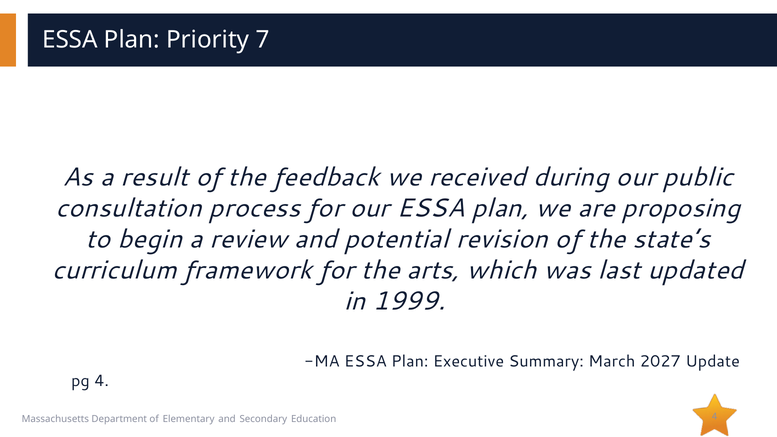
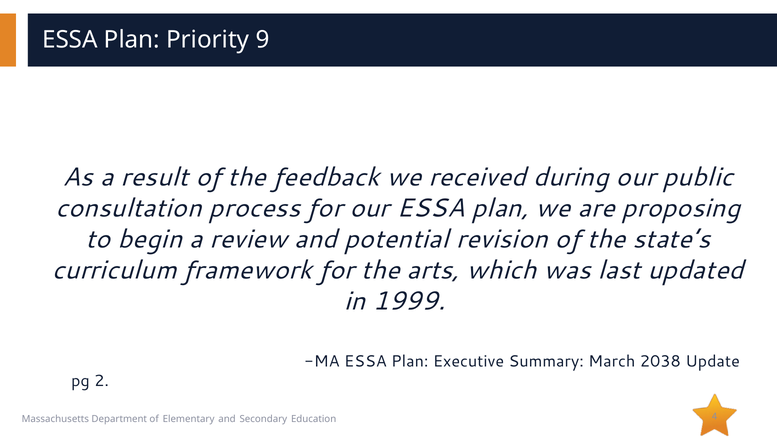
7: 7 -> 9
2027: 2027 -> 2038
pg 4: 4 -> 2
